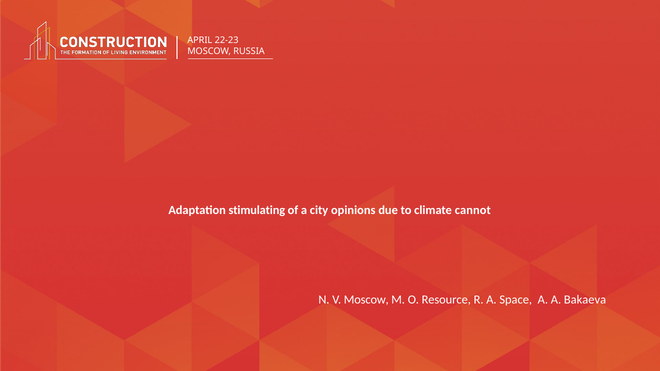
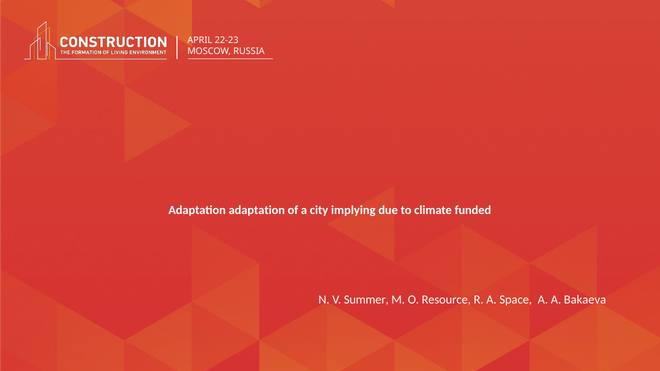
Adaptation stimulating: stimulating -> adaptation
opinions: opinions -> implying
cannot: cannot -> funded
V Moscow: Moscow -> Summer
